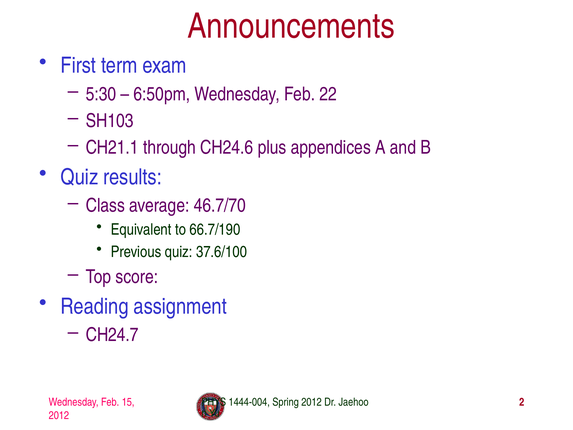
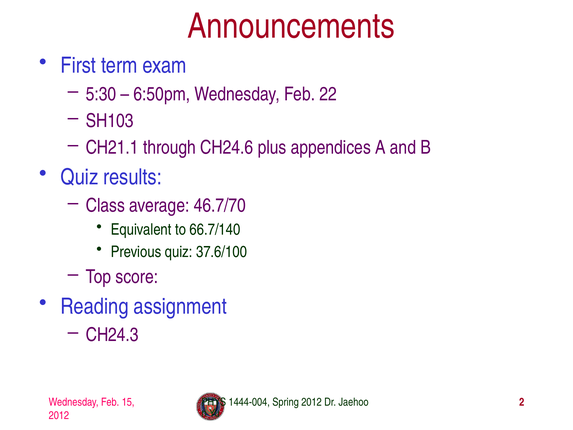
66.7/190: 66.7/190 -> 66.7/140
CH24.7: CH24.7 -> CH24.3
